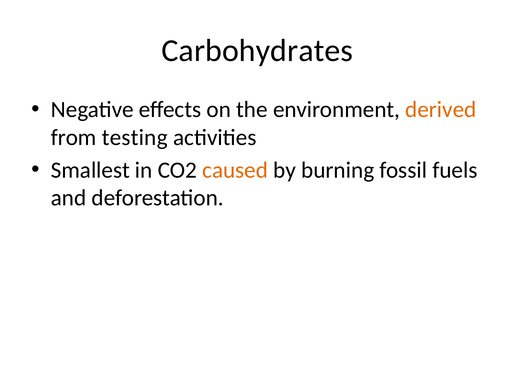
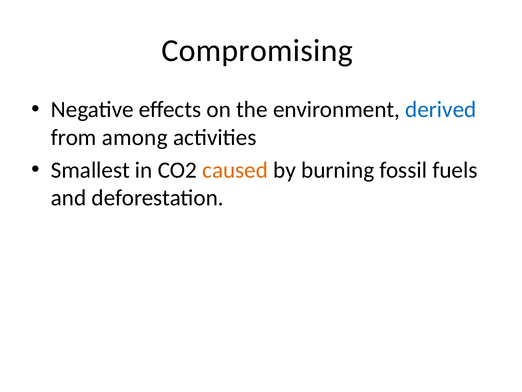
Carbohydrates: Carbohydrates -> Compromising
derived colour: orange -> blue
testing: testing -> among
